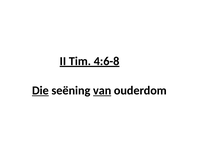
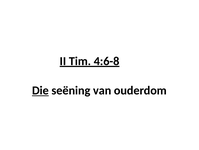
van underline: present -> none
